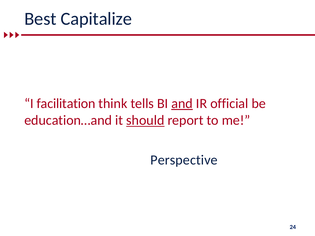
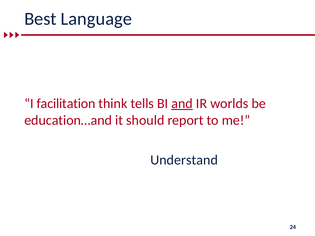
Capitalize: Capitalize -> Language
official: official -> worlds
should underline: present -> none
Perspective: Perspective -> Understand
